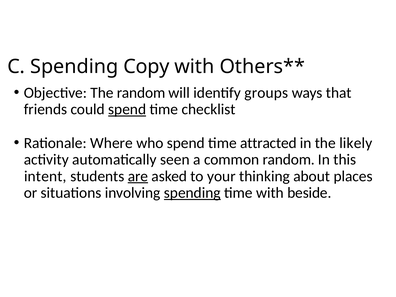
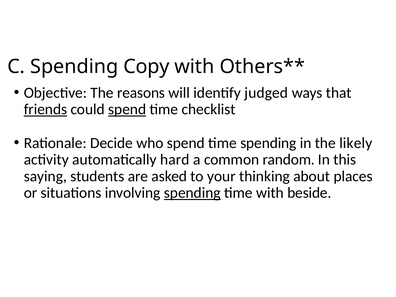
The random: random -> reasons
groups: groups -> judged
friends underline: none -> present
Where: Where -> Decide
time attracted: attracted -> spending
seen: seen -> hard
intent: intent -> saying
are underline: present -> none
